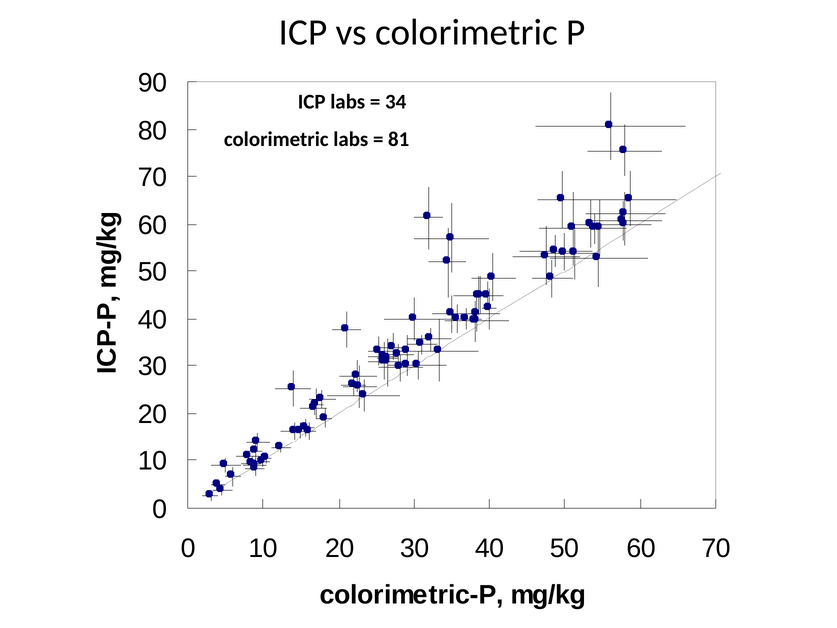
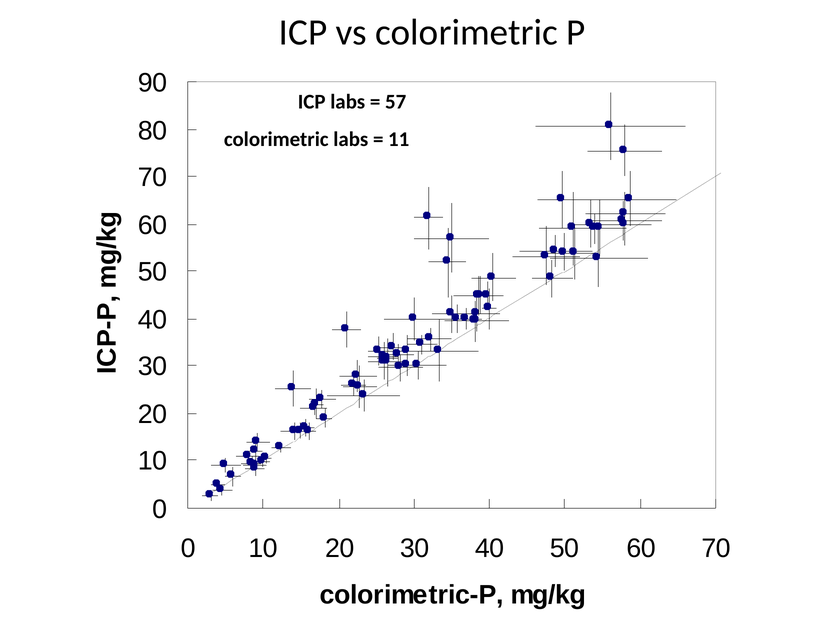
34: 34 -> 57
81: 81 -> 11
